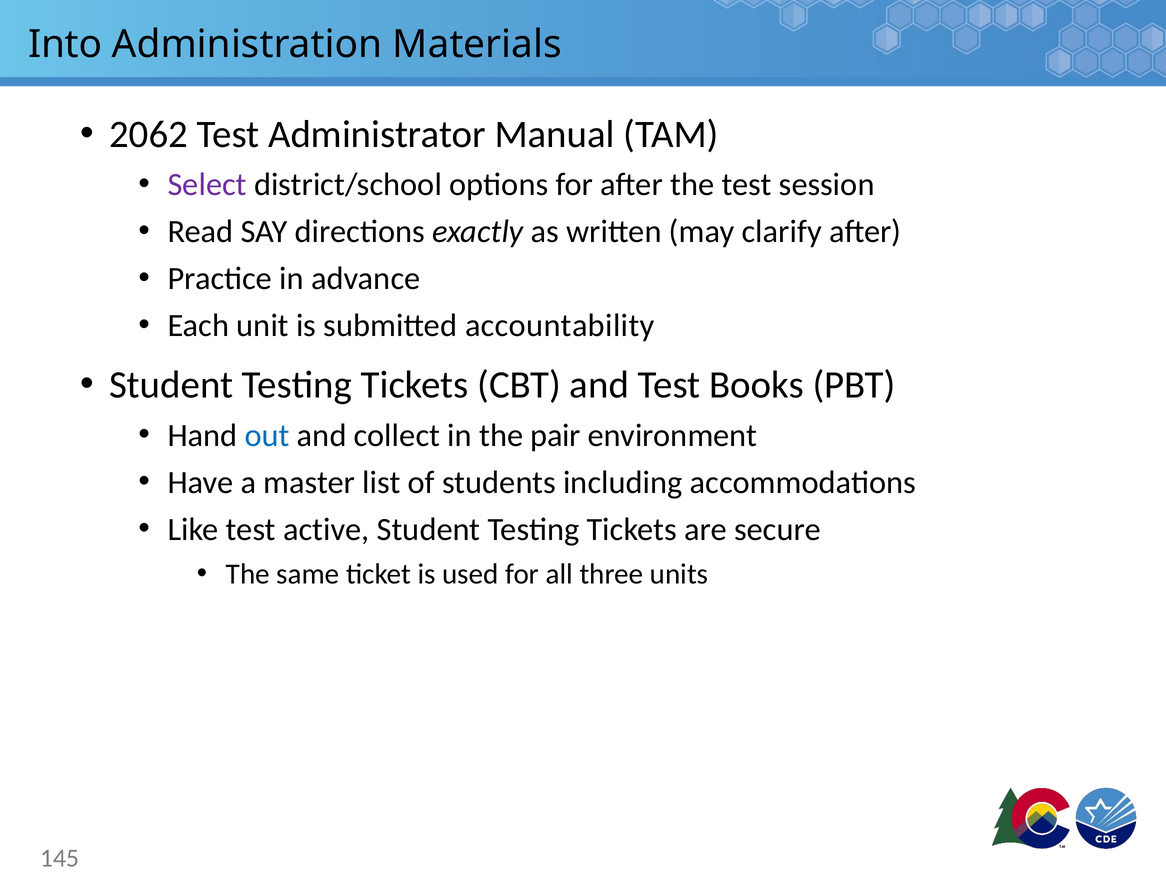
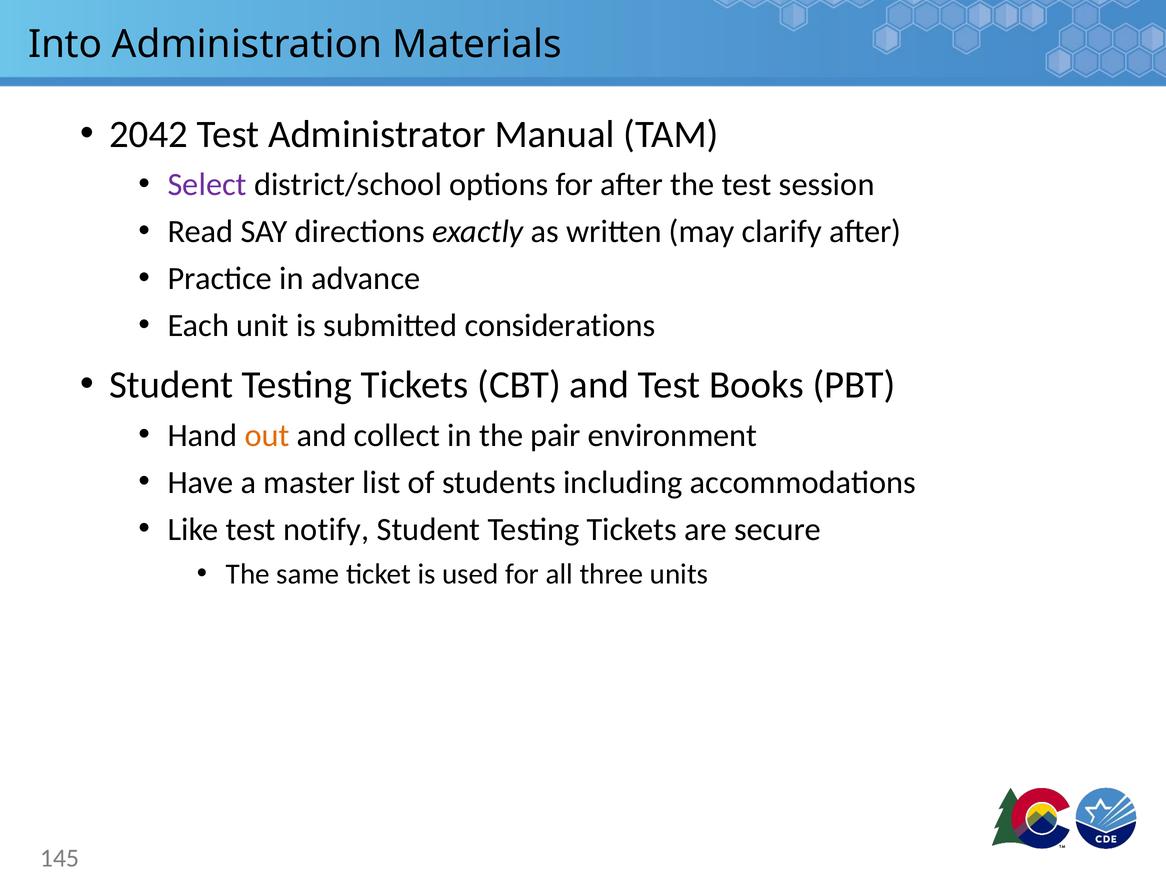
2062: 2062 -> 2042
accountability: accountability -> considerations
out colour: blue -> orange
active: active -> notify
